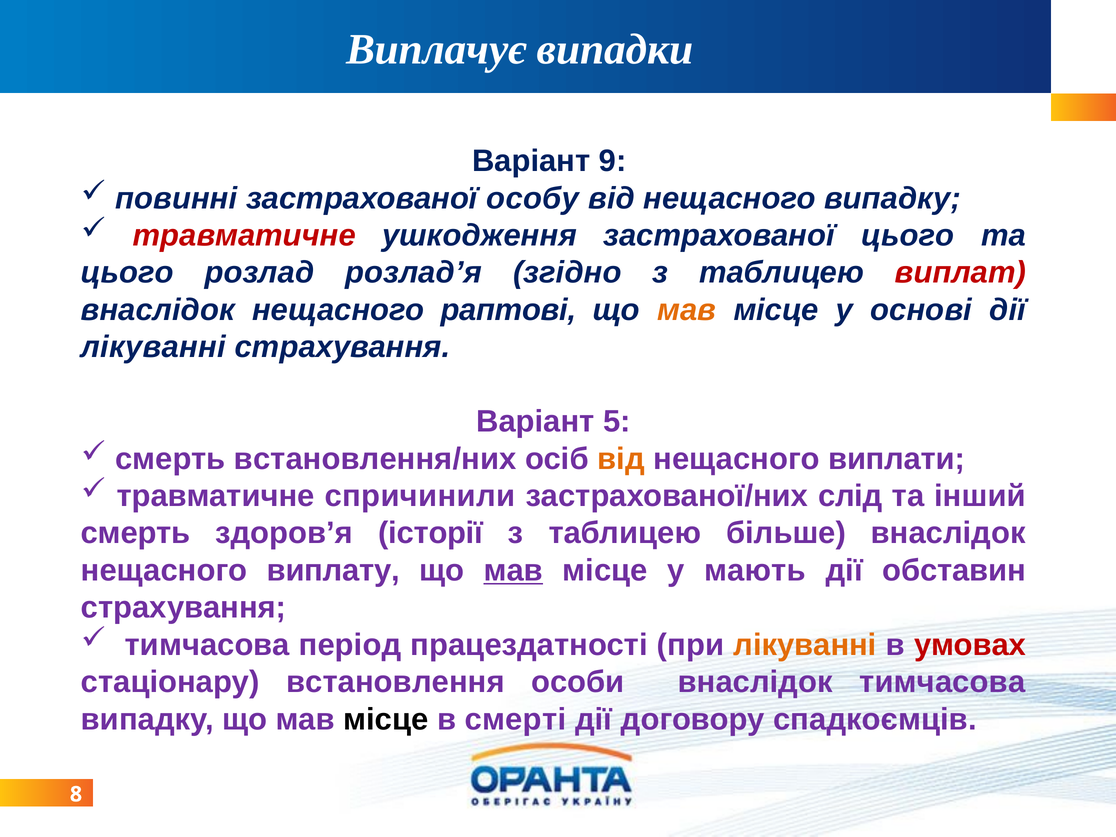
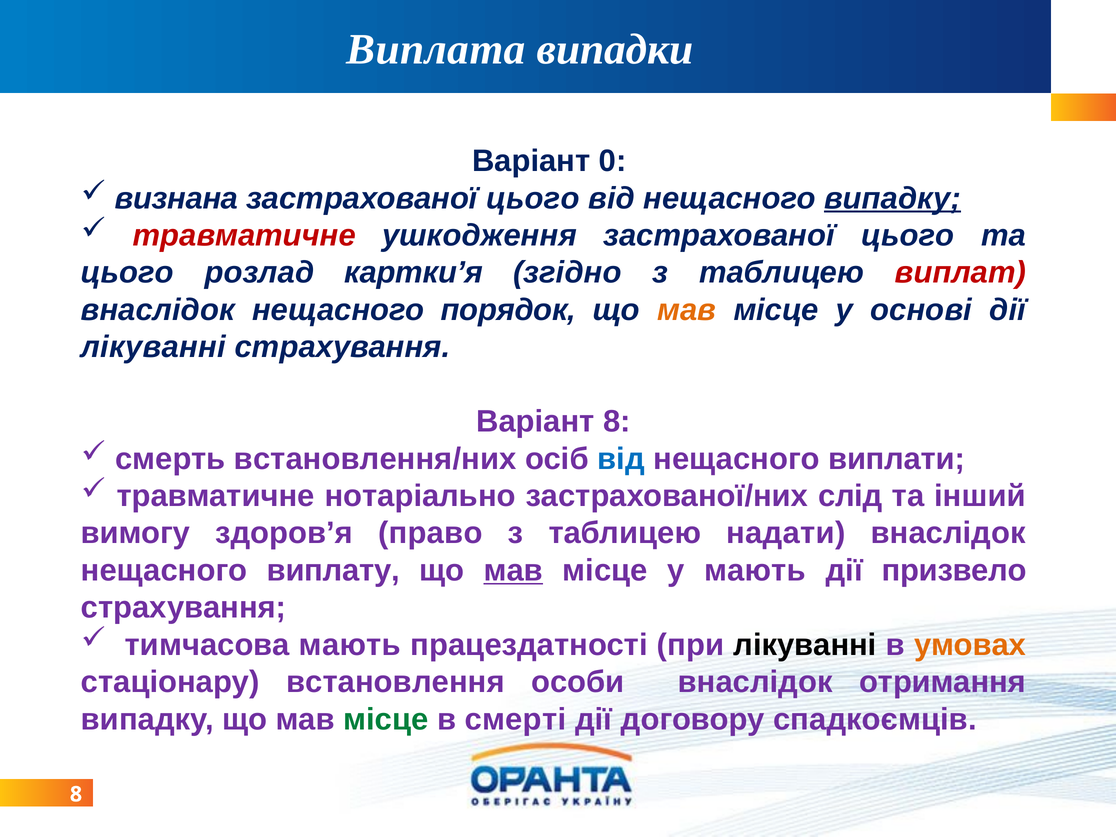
Виплачує: Виплачує -> Виплата
9: 9 -> 0
повинні: повинні -> визнана
особу at (533, 198): особу -> цього
випадку at (893, 198) underline: none -> present
розлад’я: розлад’я -> картки’я
раптові: раптові -> порядок
Варіант 5: 5 -> 8
від at (621, 459) colour: orange -> blue
спричинили: спричинили -> нотаріально
смерть at (136, 533): смерть -> вимогу
історії: історії -> право
більше: більше -> надати
обставин: обставин -> призвело
тимчасова період: період -> мають
лікуванні at (805, 645) colour: orange -> black
умовах colour: red -> orange
внаслідок тимчасова: тимчасова -> отримання
місце at (386, 719) colour: black -> green
